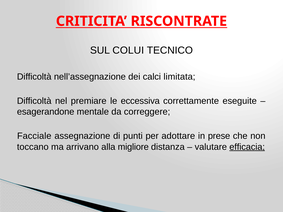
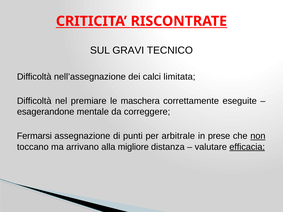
COLUI: COLUI -> GRAVI
eccessiva: eccessiva -> maschera
Facciale: Facciale -> Fermarsi
adottare: adottare -> arbitrale
non underline: none -> present
